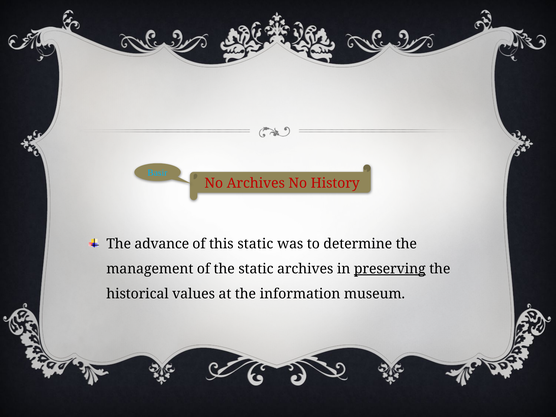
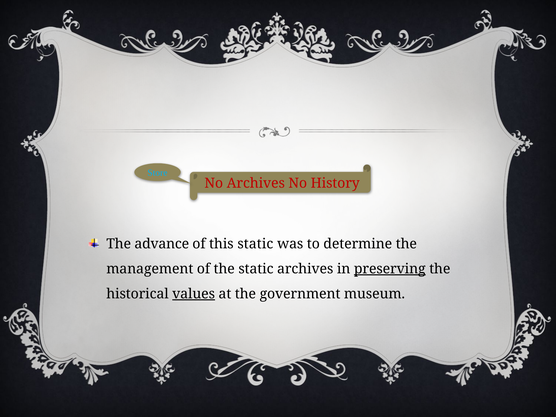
Basir: Basir -> Store
values underline: none -> present
information: information -> government
